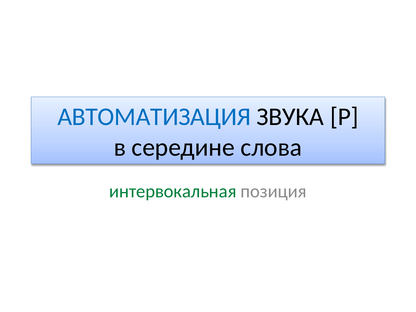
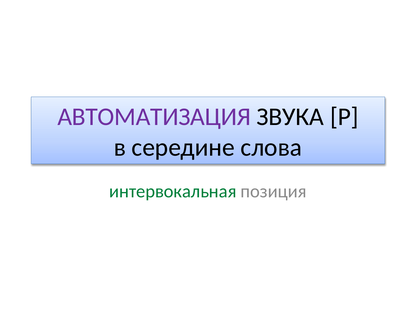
АВТОМАТИЗАЦИЯ colour: blue -> purple
